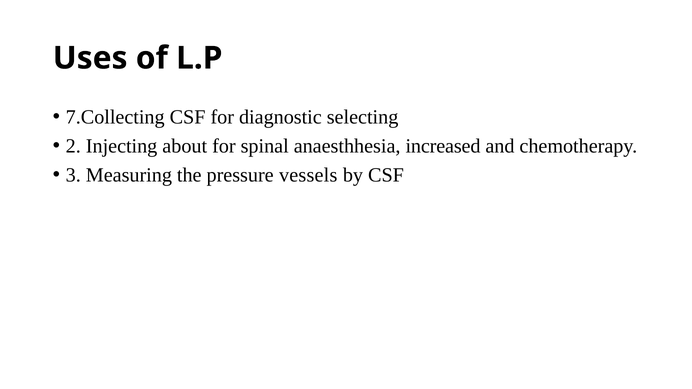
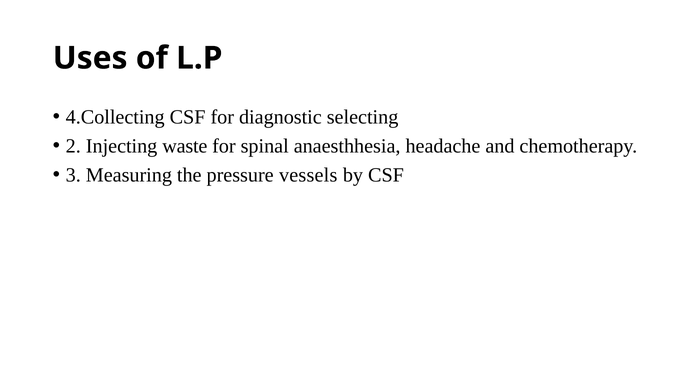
7.Collecting: 7.Collecting -> 4.Collecting
about: about -> waste
increased: increased -> headache
